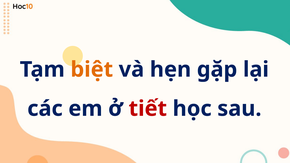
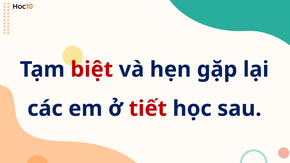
biệt colour: orange -> red
